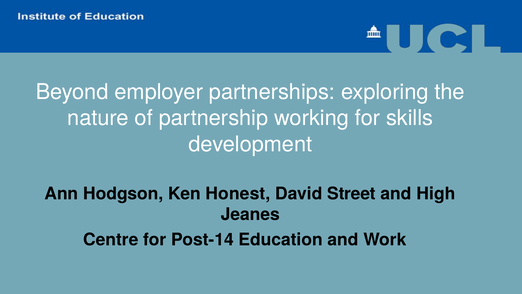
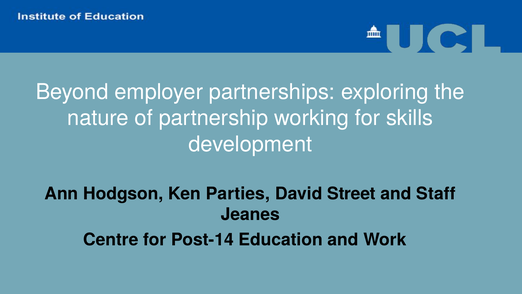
Honest: Honest -> Parties
High: High -> Staff
